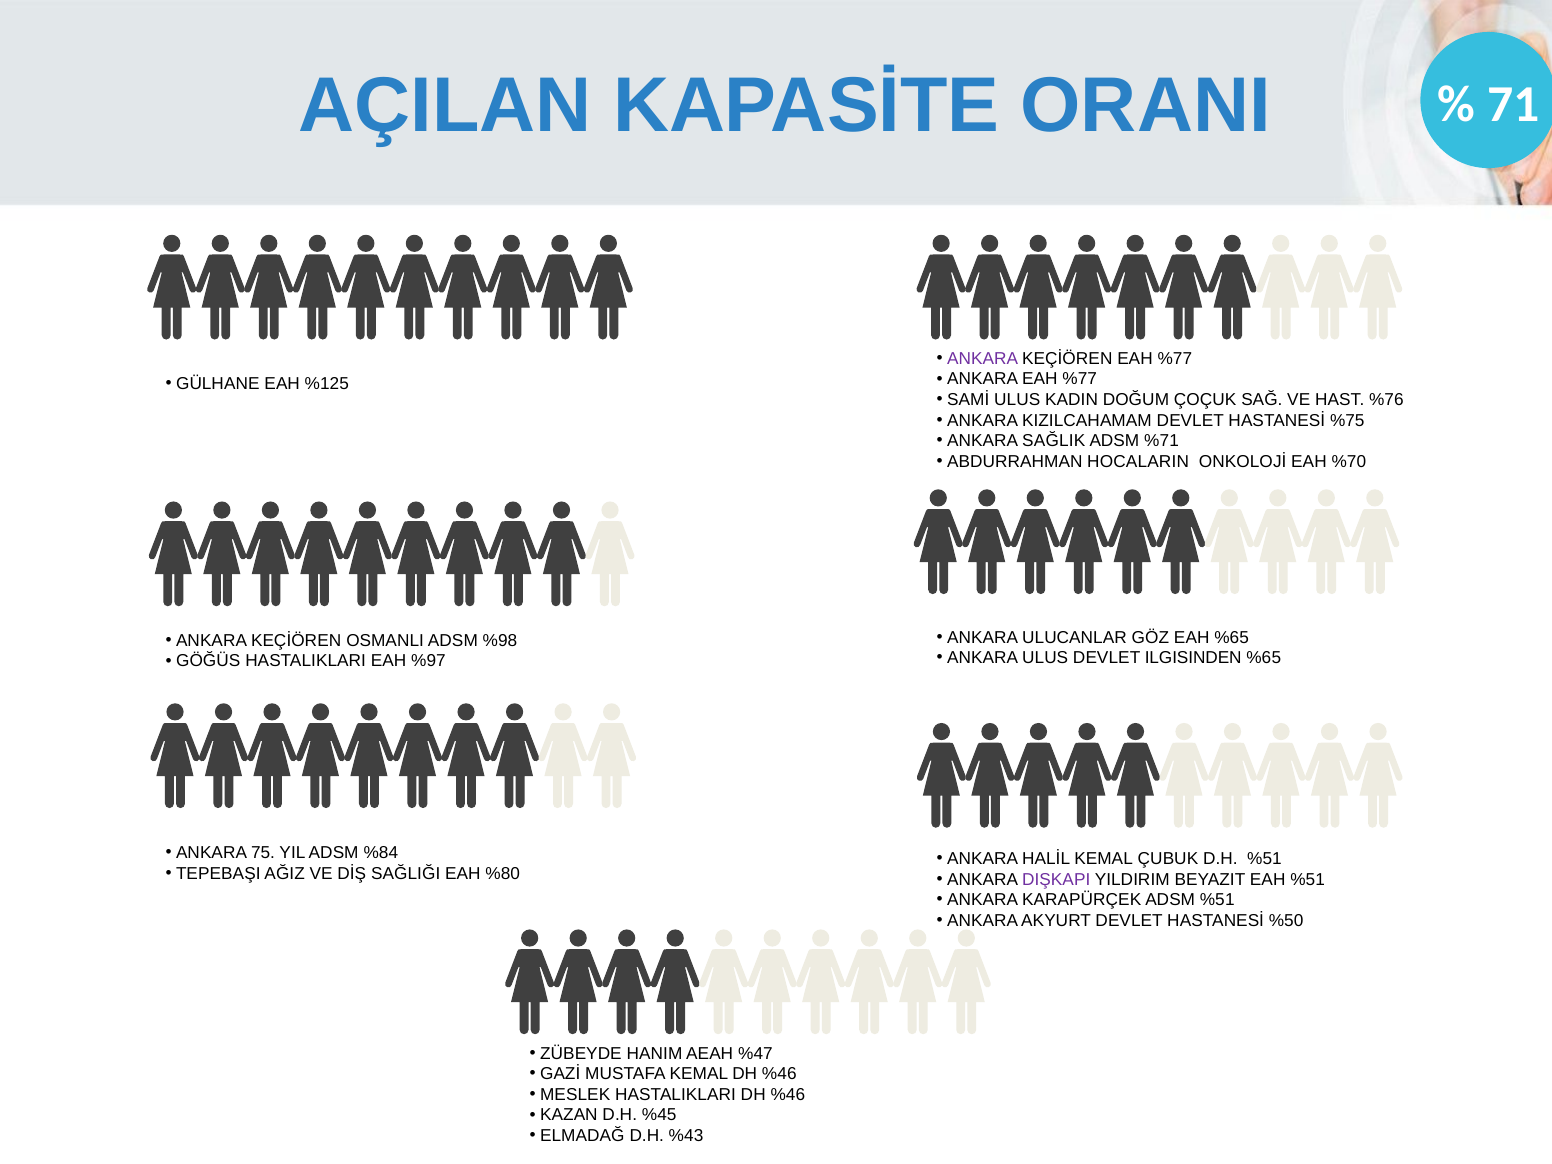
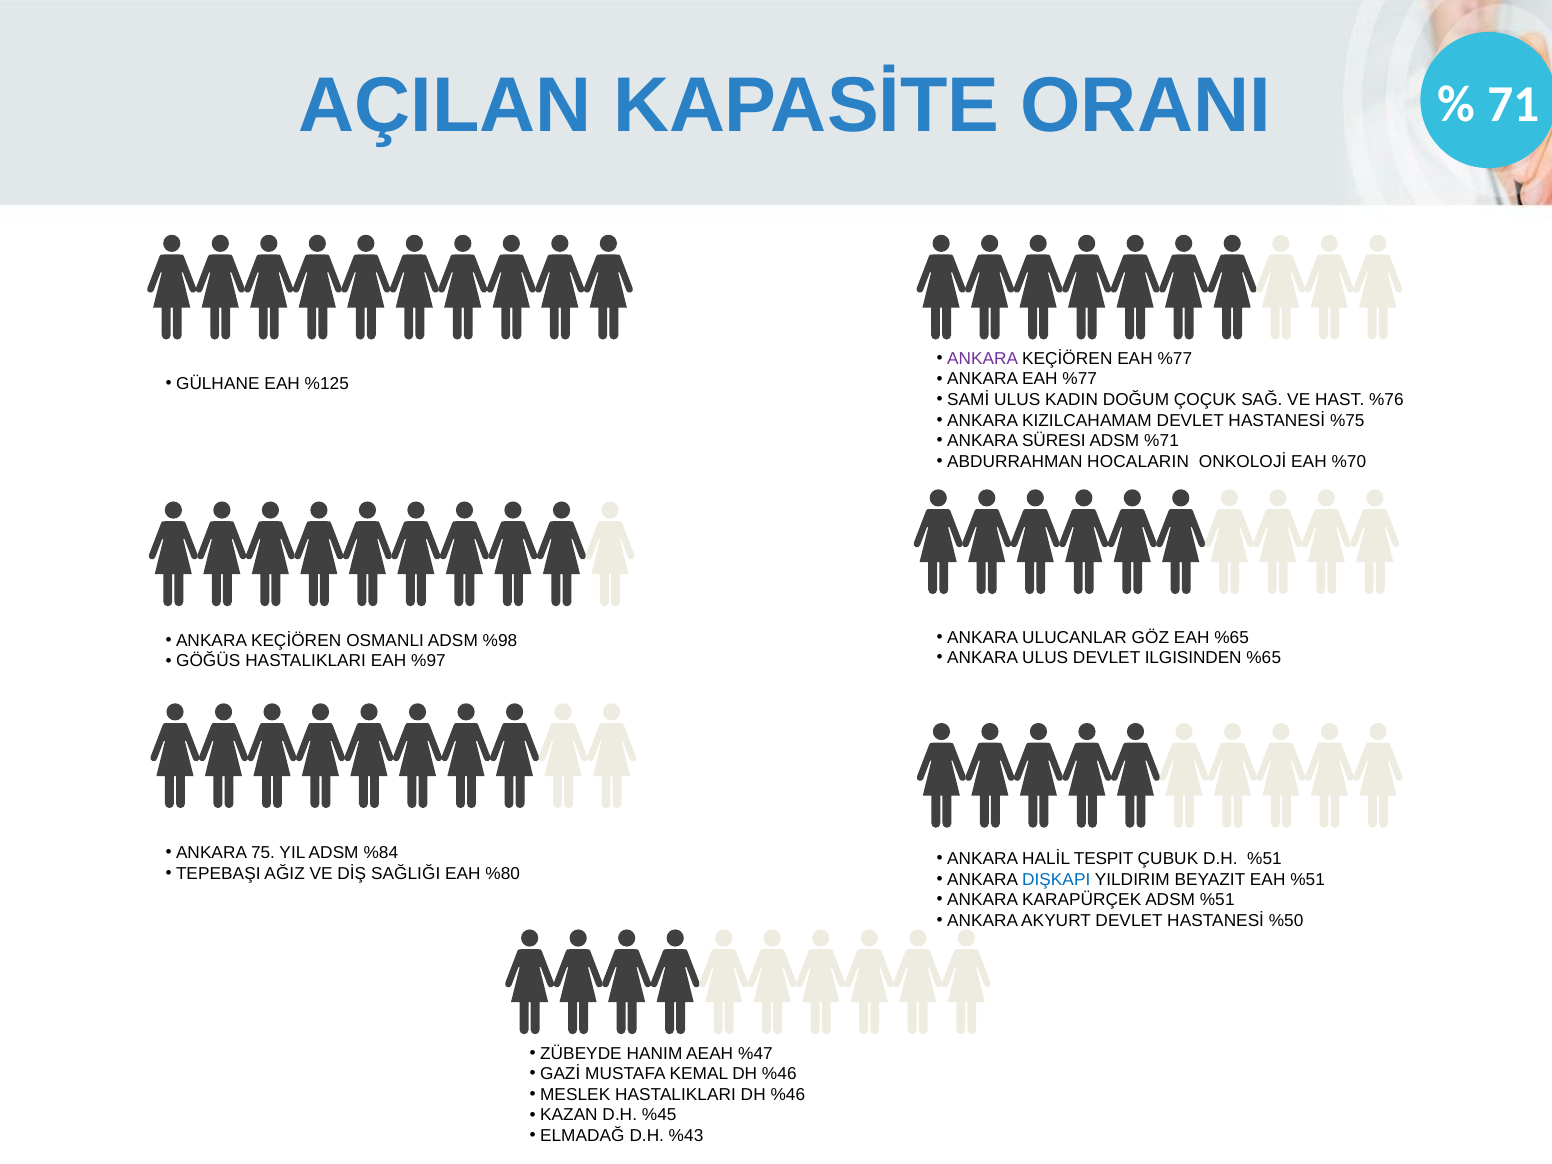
SAĞLIK: SAĞLIK -> SÜRESI
HALİL KEMAL: KEMAL -> TESPIT
DIŞKAPI colour: purple -> blue
